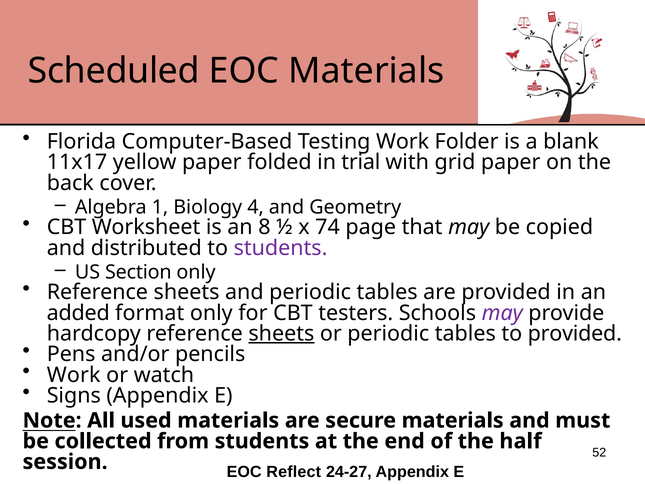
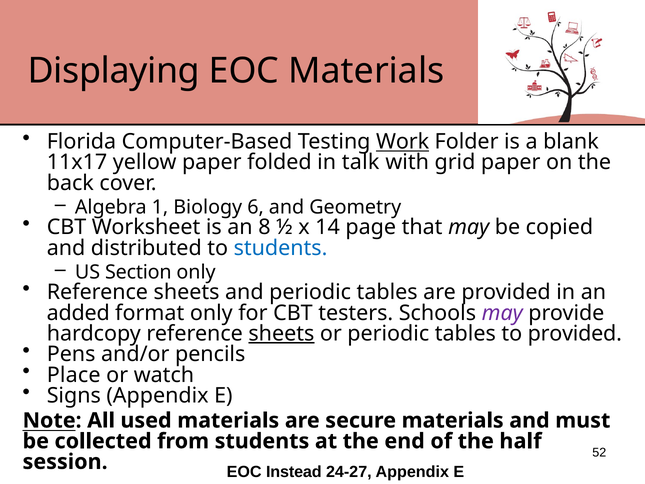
Scheduled: Scheduled -> Displaying
Work at (403, 142) underline: none -> present
trial: trial -> talk
4: 4 -> 6
74: 74 -> 14
students at (281, 248) colour: purple -> blue
Work at (74, 375): Work -> Place
Reflect: Reflect -> Instead
